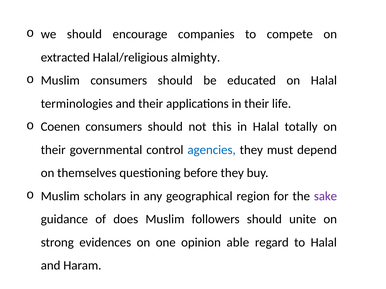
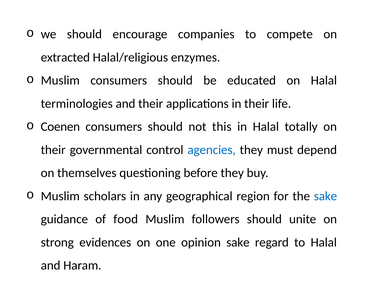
almighty: almighty -> enzymes
sake at (325, 196) colour: purple -> blue
does: does -> food
opinion able: able -> sake
